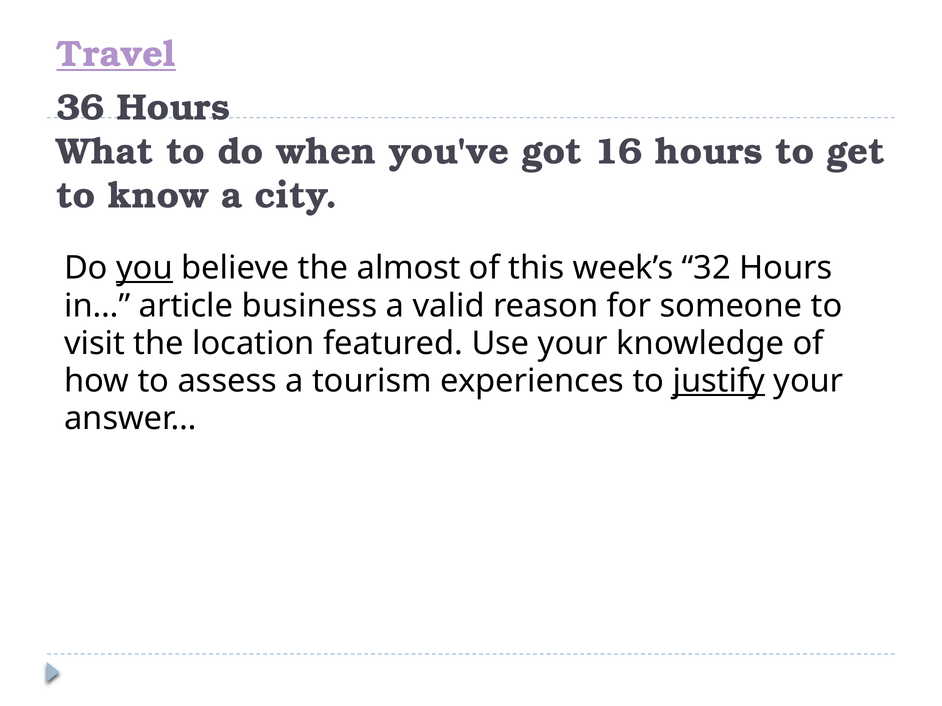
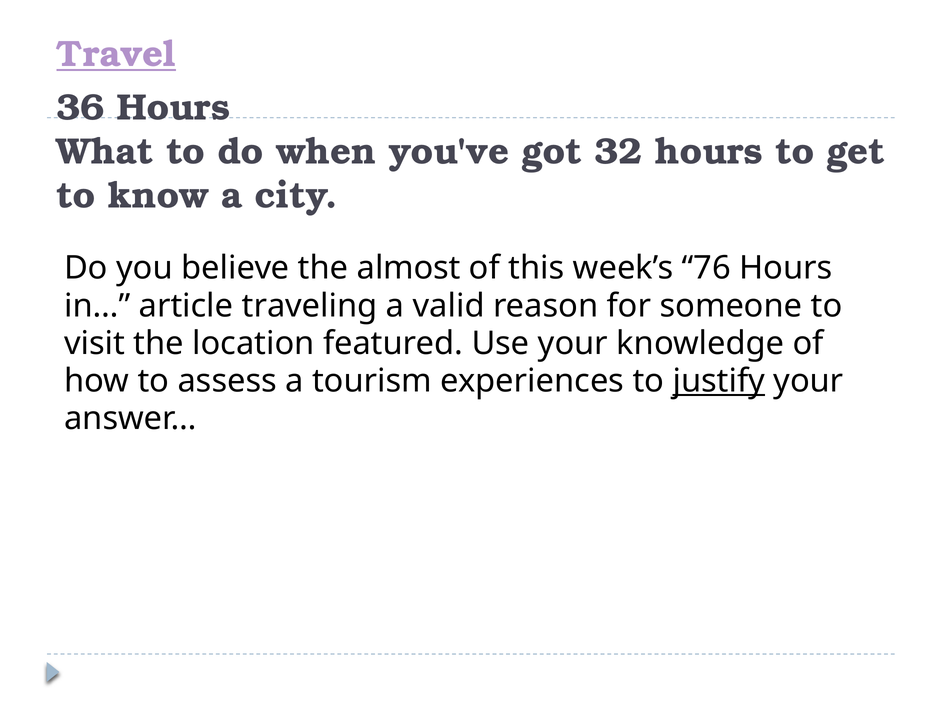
16: 16 -> 32
you underline: present -> none
32: 32 -> 76
business: business -> traveling
